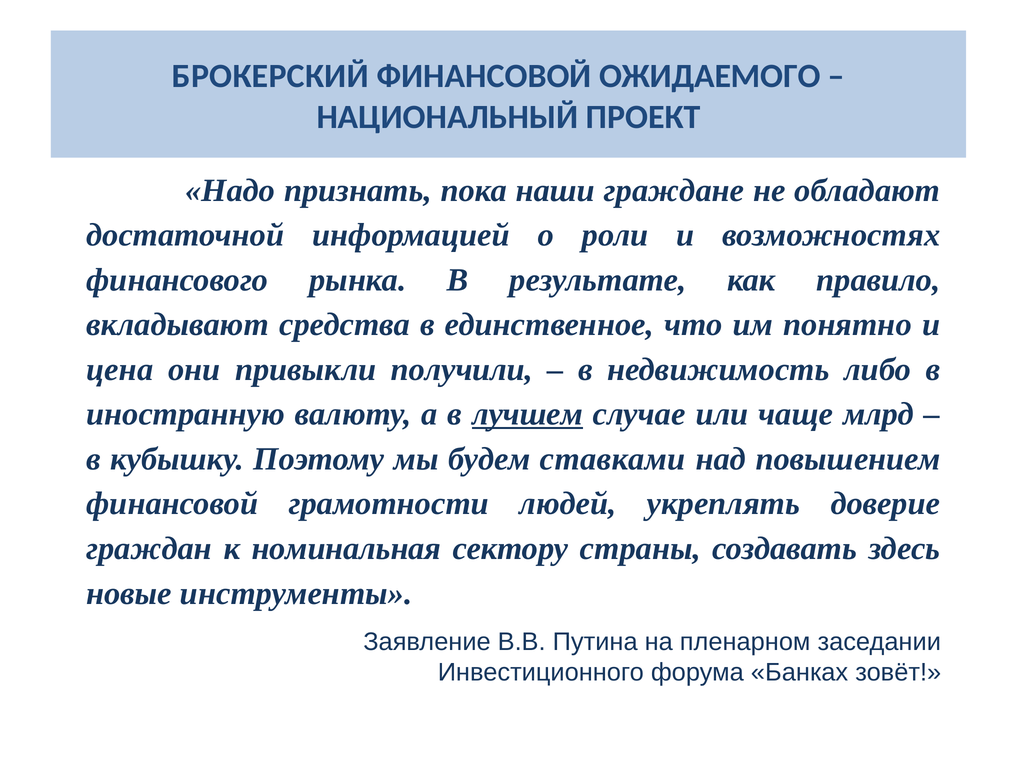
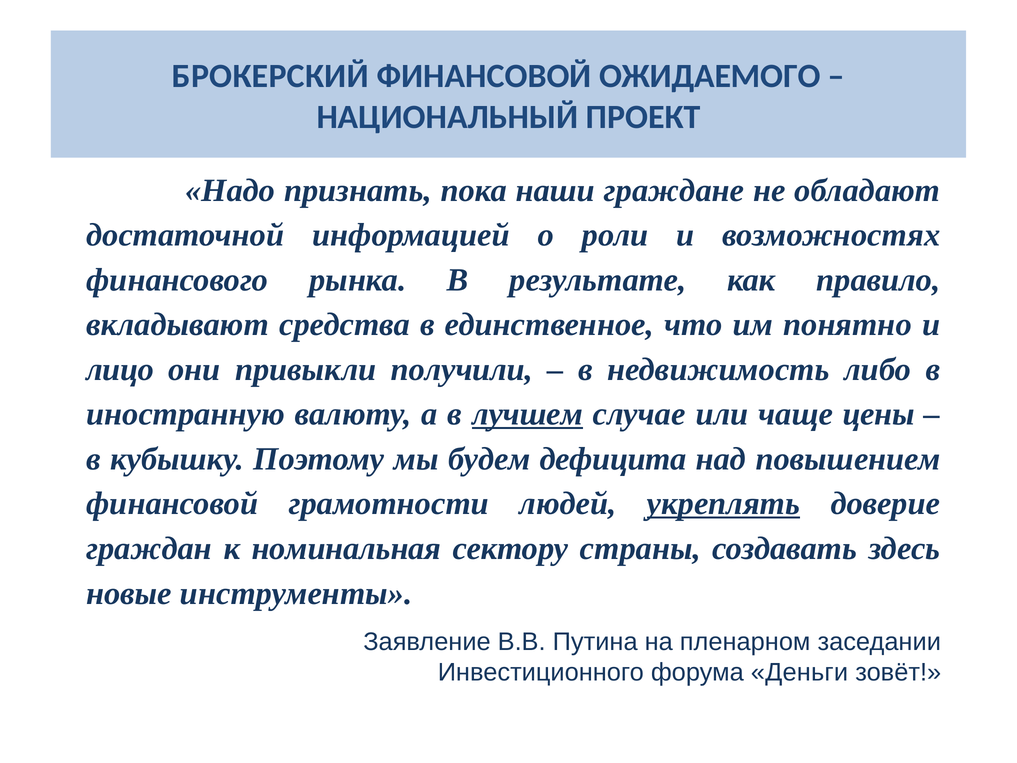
цена: цена -> лицо
млрд: млрд -> цены
ставками: ставками -> дефицита
укреплять underline: none -> present
Банках: Банках -> Деньги
